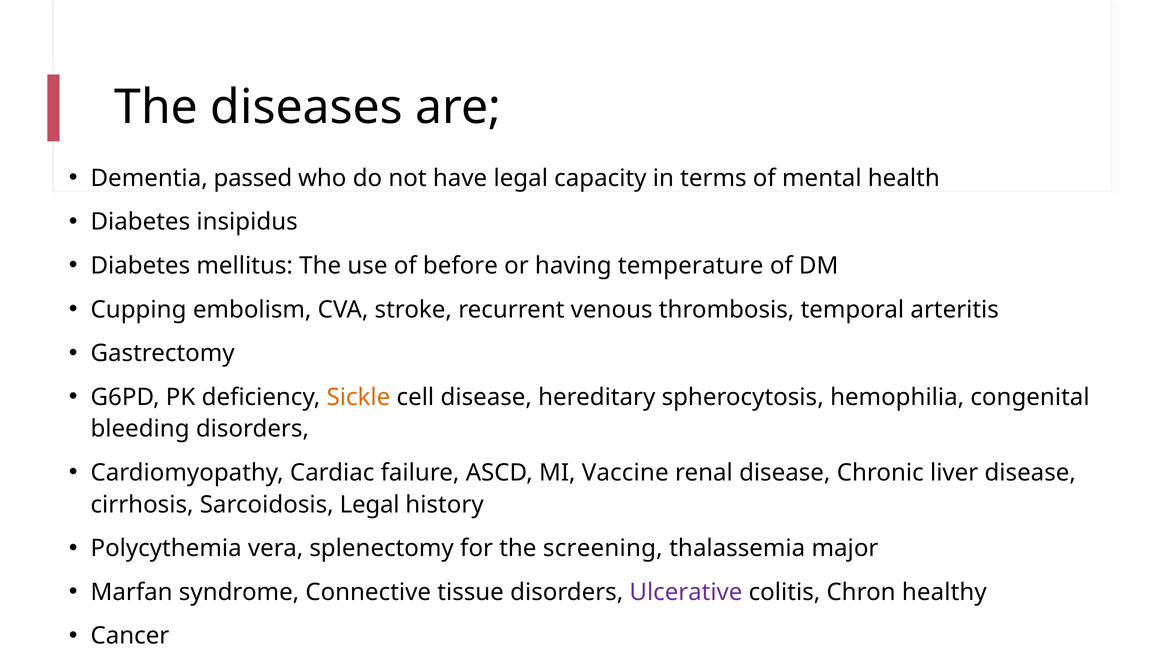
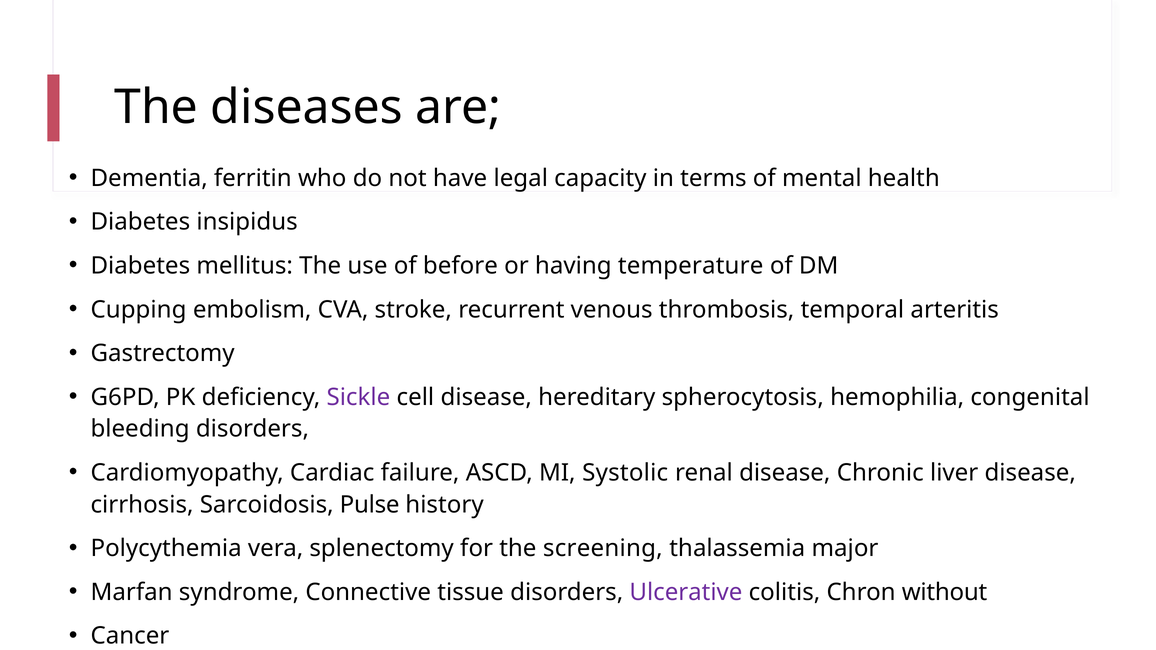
passed: passed -> ferritin
Sickle colour: orange -> purple
Vaccine: Vaccine -> Systolic
Sarcoidosis Legal: Legal -> Pulse
healthy: healthy -> without
